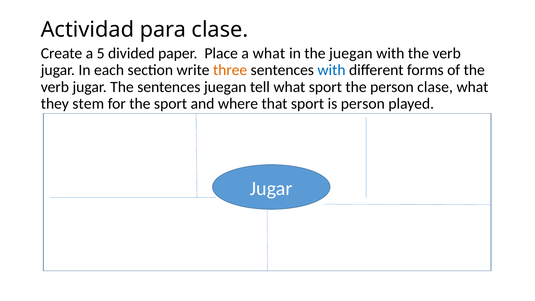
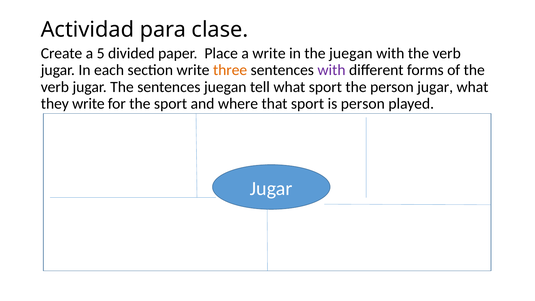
a what: what -> write
with at (331, 70) colour: blue -> purple
person clase: clase -> jugar
they stem: stem -> write
